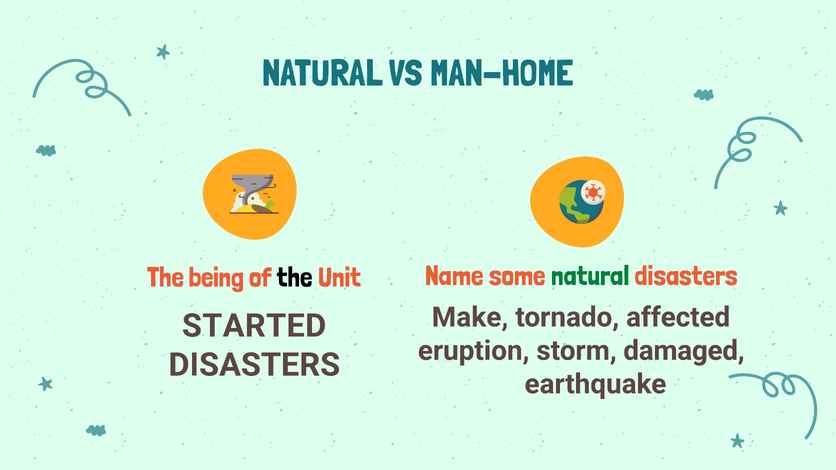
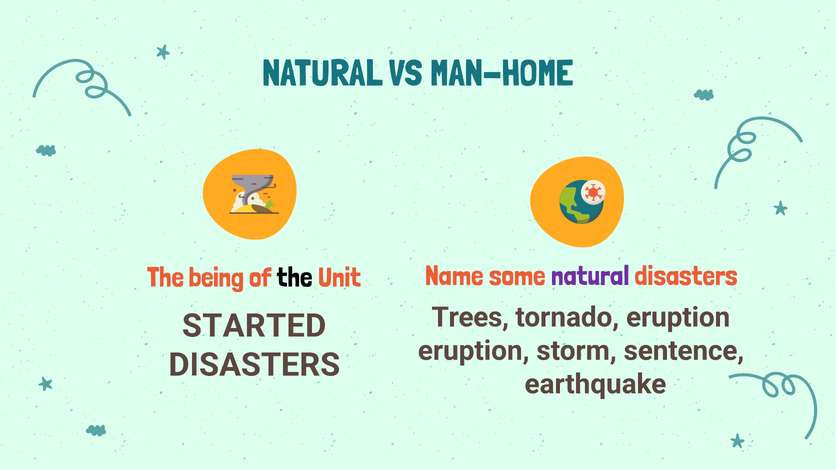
natural at (590, 276) colour: green -> purple
Make: Make -> Trees
tornado affected: affected -> eruption
damaged: damaged -> sentence
